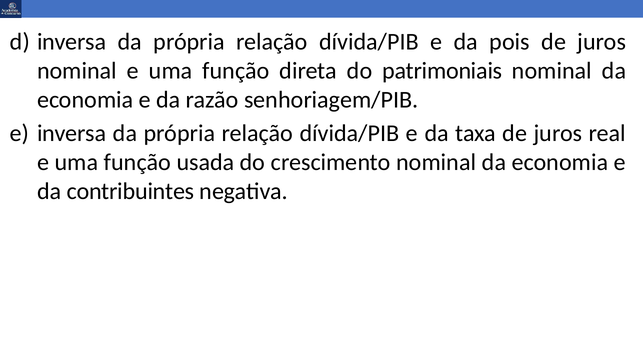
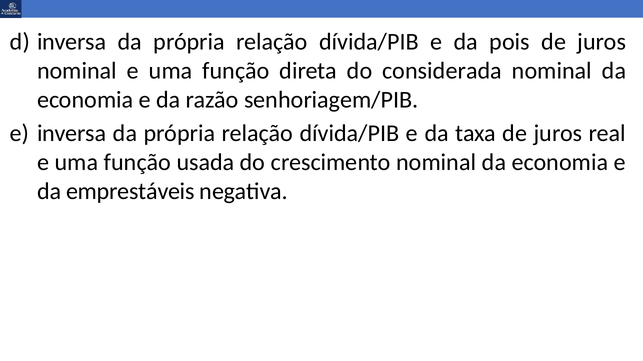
patrimoniais: patrimoniais -> considerada
contribuintes: contribuintes -> emprestáveis
